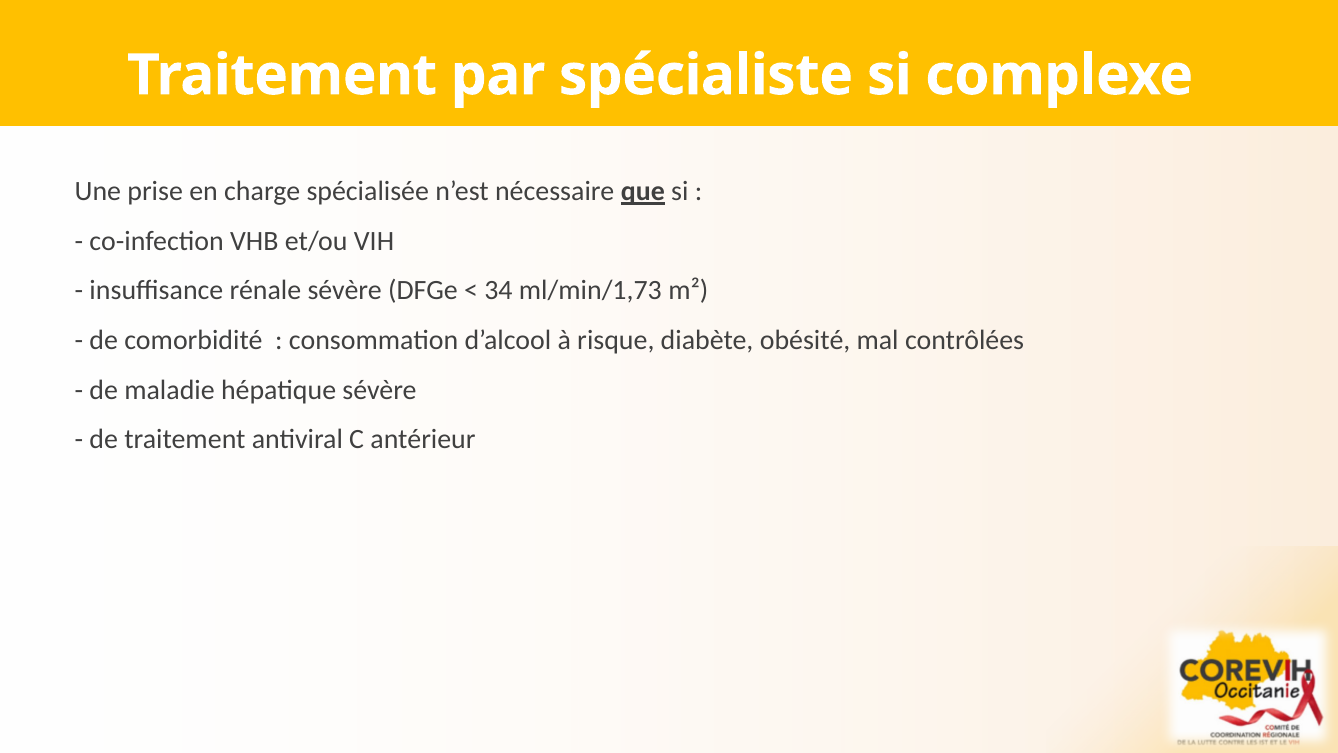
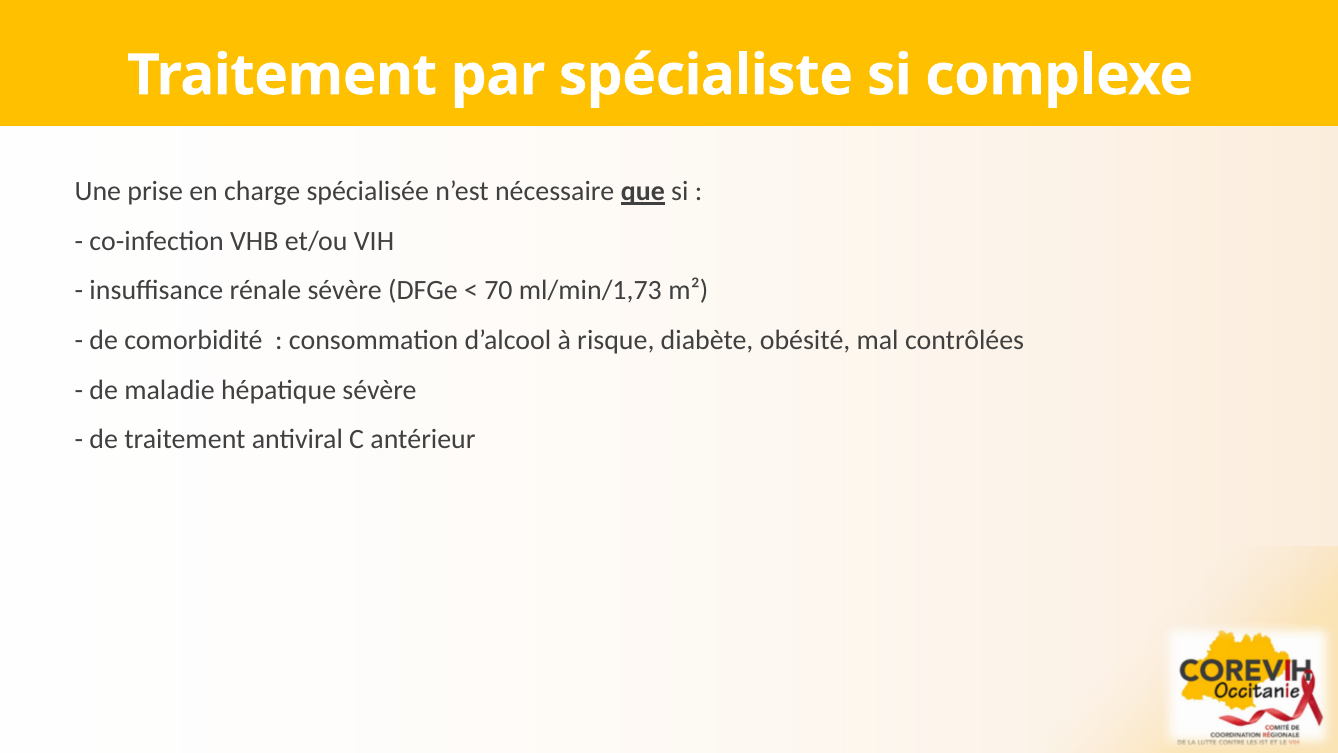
34: 34 -> 70
